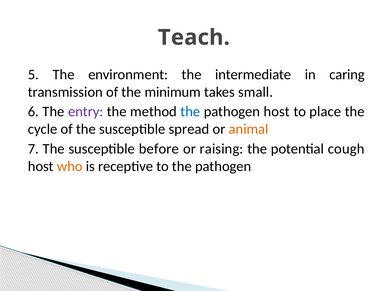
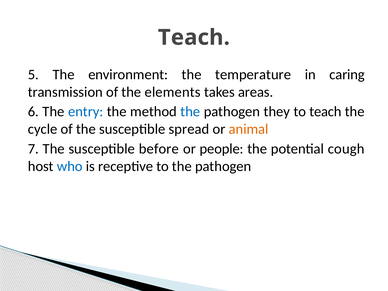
intermediate: intermediate -> temperature
minimum: minimum -> elements
small: small -> areas
entry colour: purple -> blue
pathogen host: host -> they
to place: place -> teach
raising: raising -> people
who colour: orange -> blue
